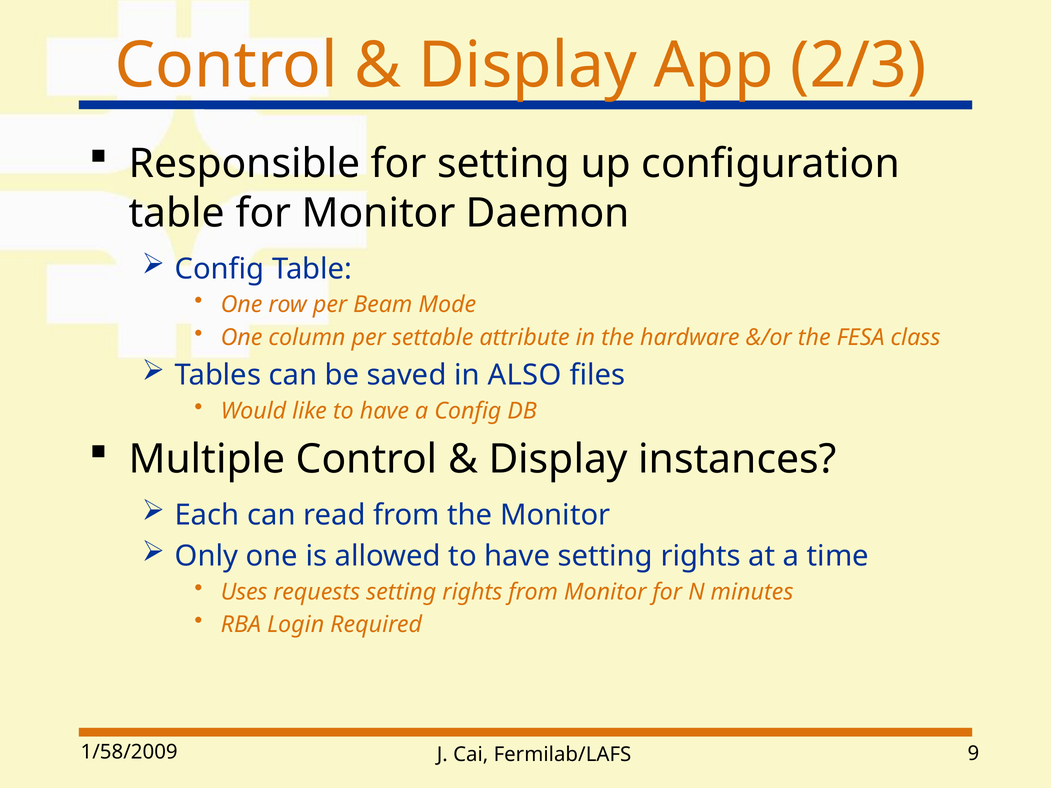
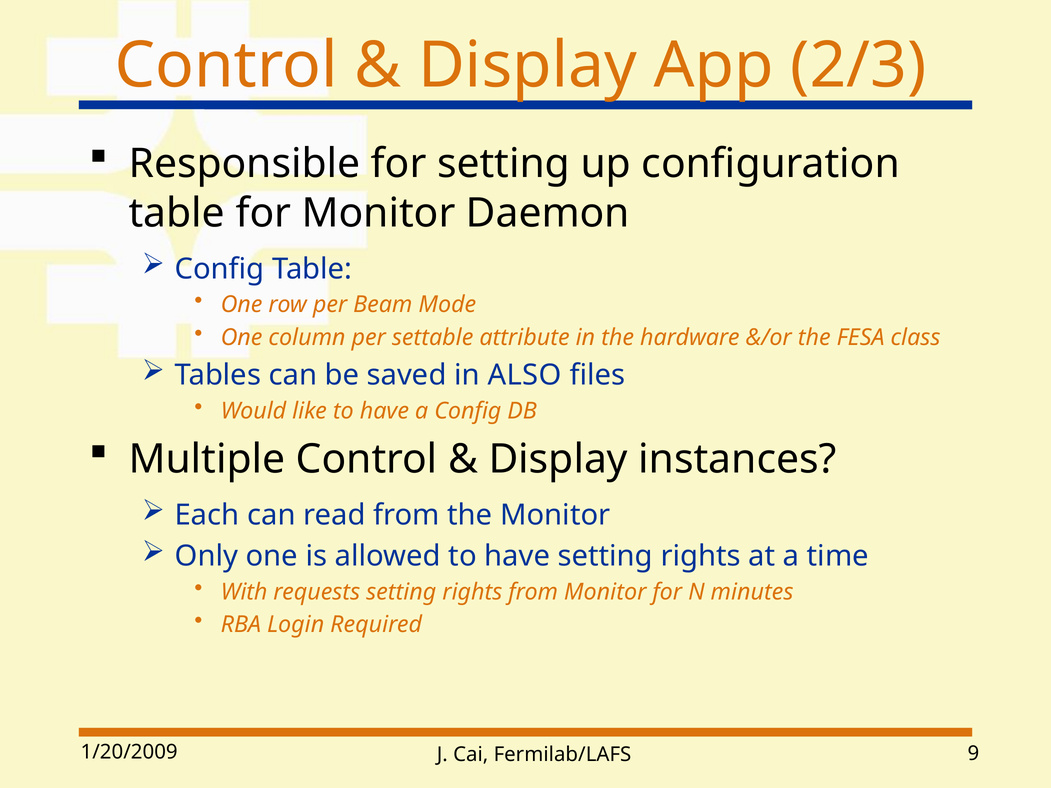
Uses: Uses -> With
1/58/2009: 1/58/2009 -> 1/20/2009
